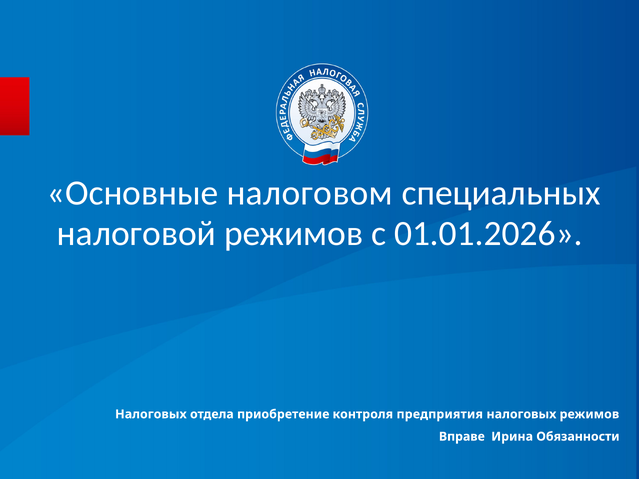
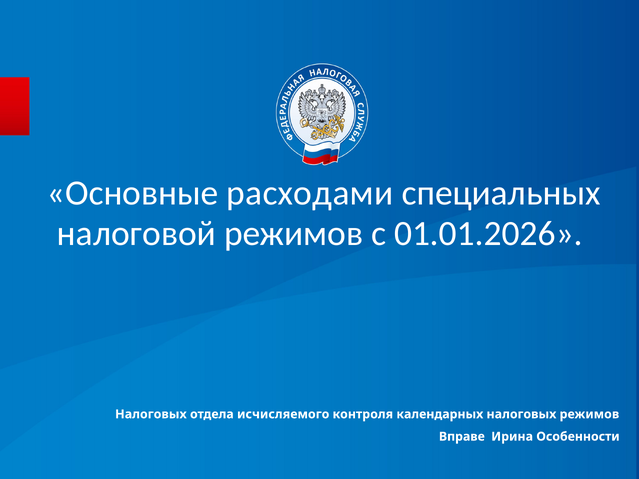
налоговом: налоговом -> расходами
приобретение: приобретение -> исчисляемого
предприятия: предприятия -> календарных
Обязанности: Обязанности -> Особенности
